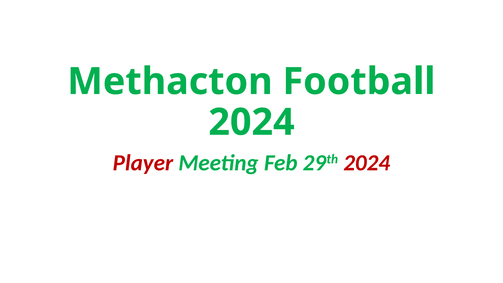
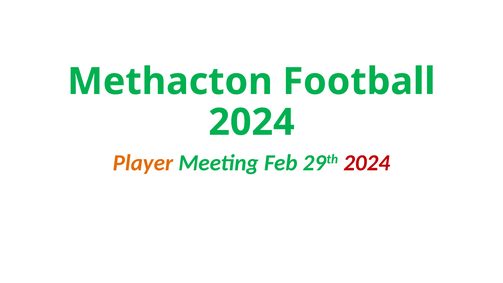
Player colour: red -> orange
